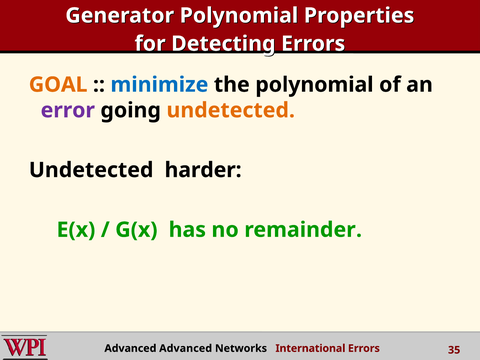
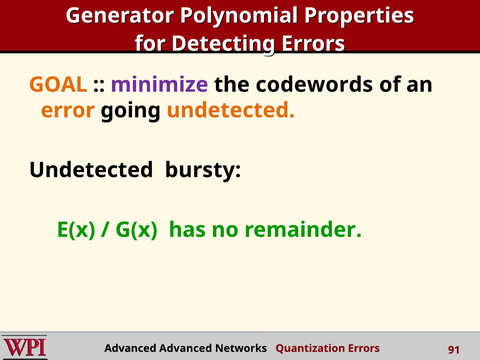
minimize colour: blue -> purple
the polynomial: polynomial -> codewords
error colour: purple -> orange
harder: harder -> bursty
International: International -> Quantization
35: 35 -> 91
